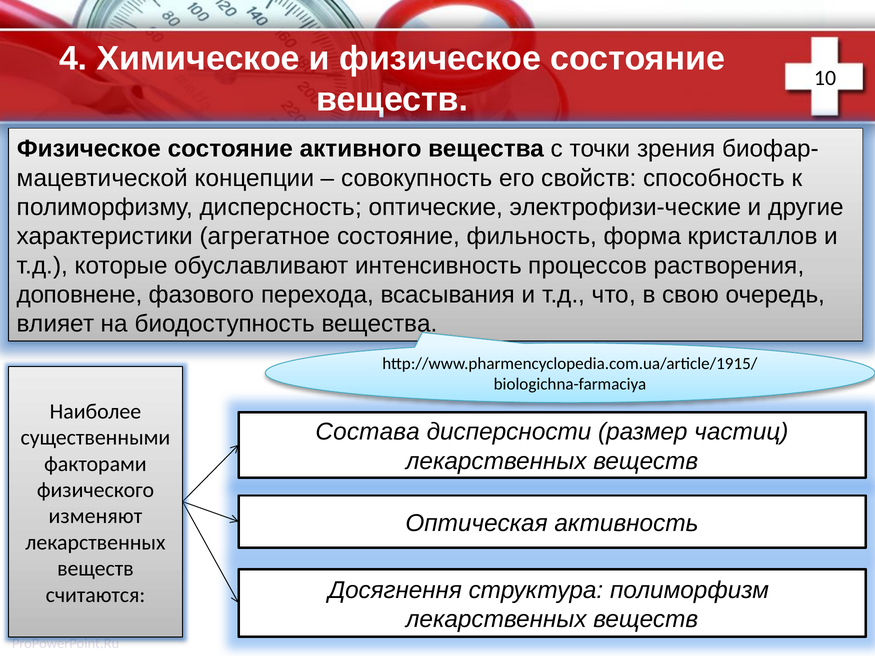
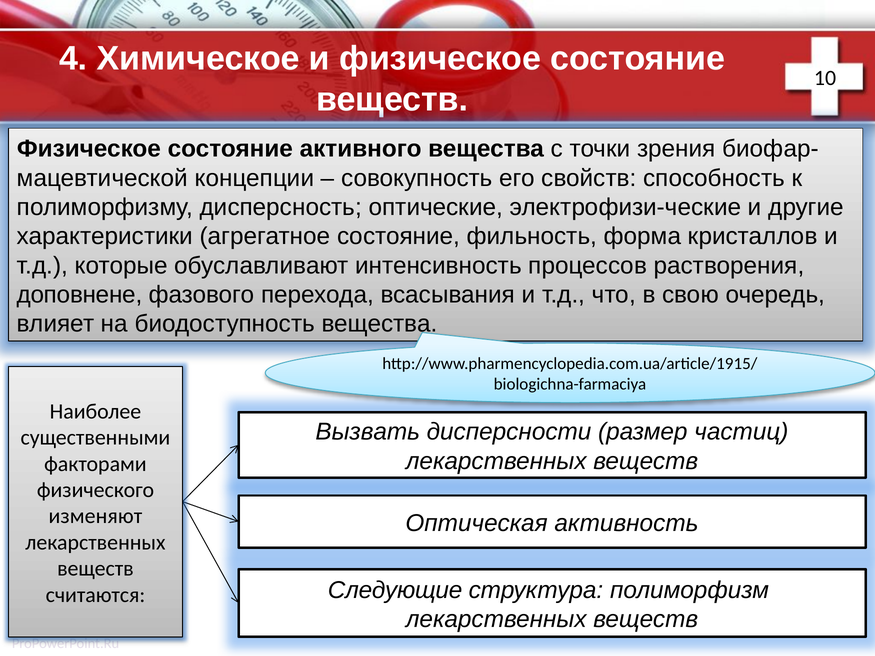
Состава: Состава -> Вызвать
Досягнення: Досягнення -> Следующие
